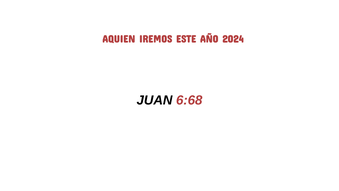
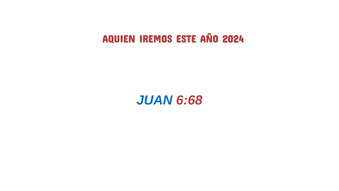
JUAN colour: black -> blue
